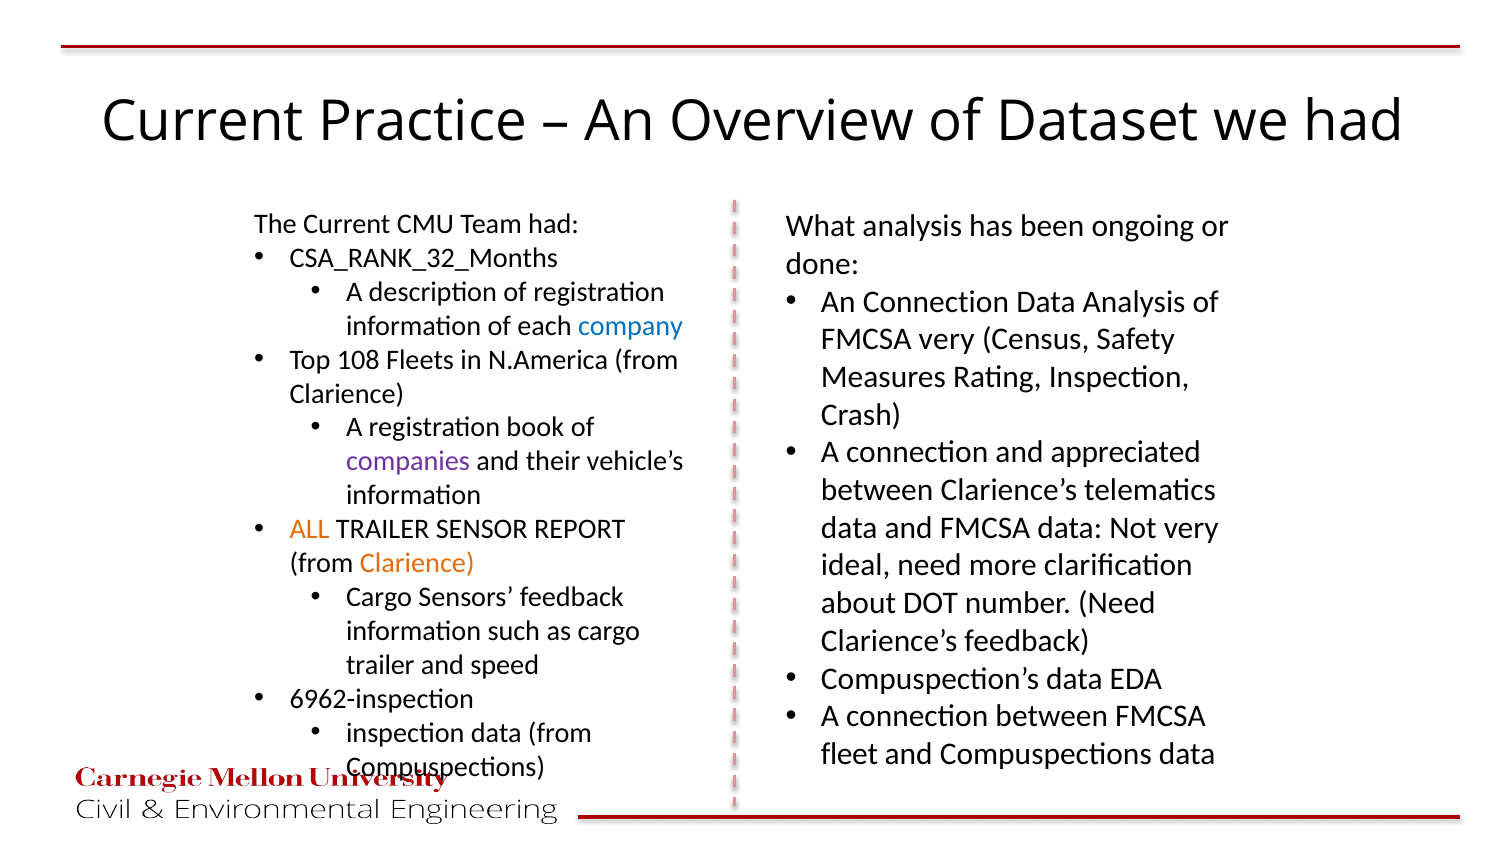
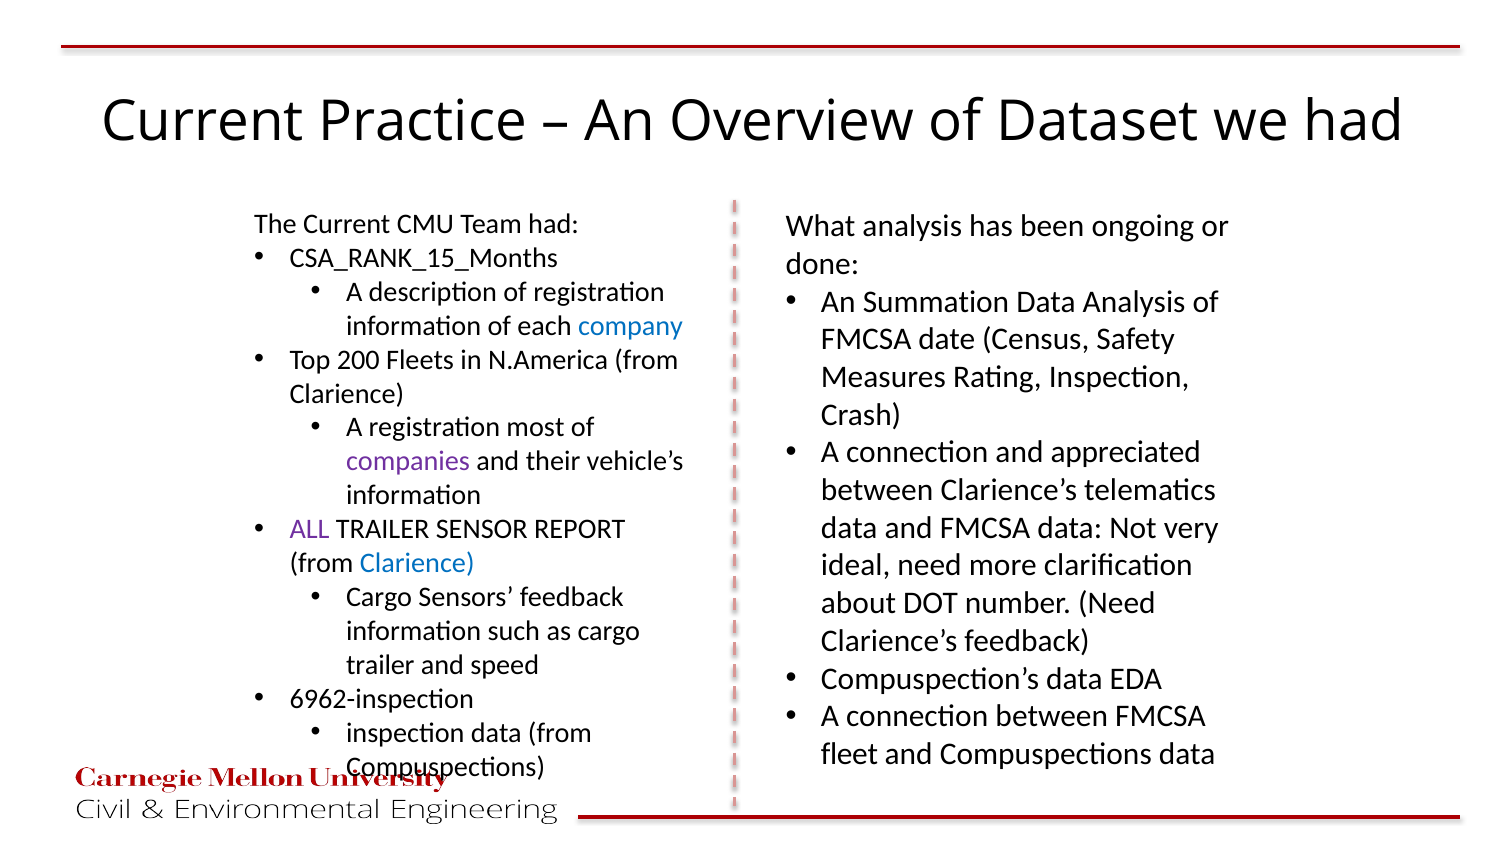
CSA_RANK_32_Months: CSA_RANK_32_Months -> CSA_RANK_15_Months
An Connection: Connection -> Summation
FMCSA very: very -> date
108: 108 -> 200
book: book -> most
ALL colour: orange -> purple
Clarience at (417, 563) colour: orange -> blue
